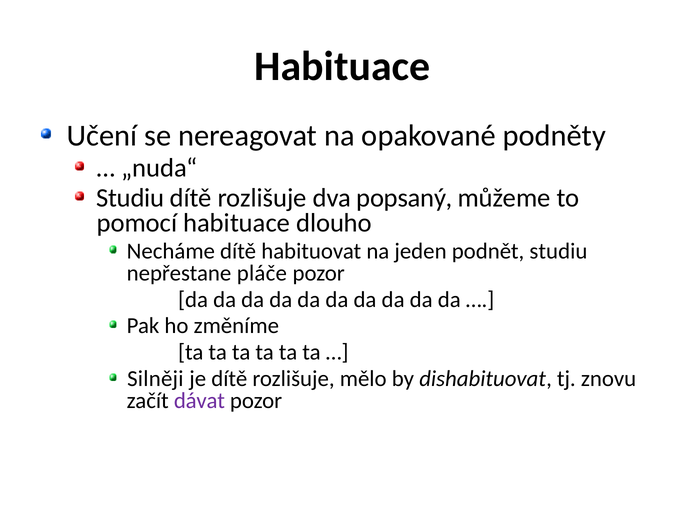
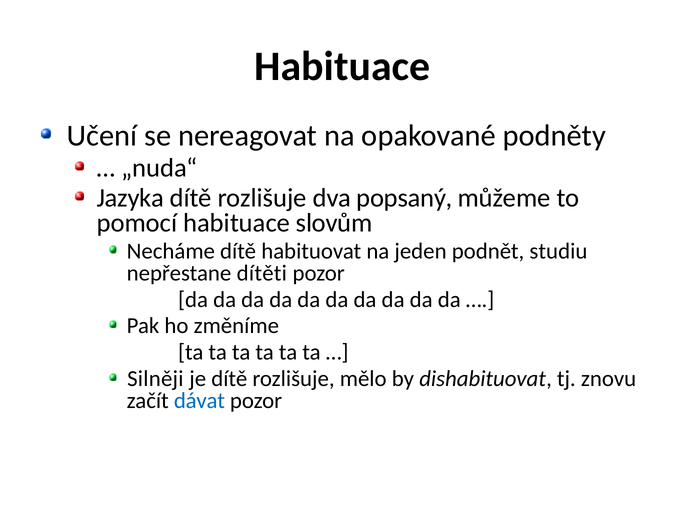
Studiu at (130, 198): Studiu -> Jazyka
dlouho: dlouho -> slovům
pláče: pláče -> dítěti
dávat colour: purple -> blue
